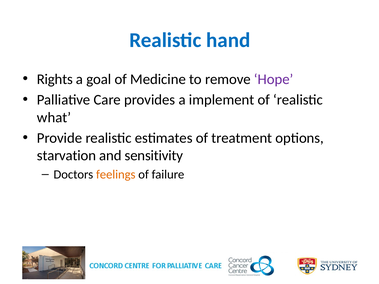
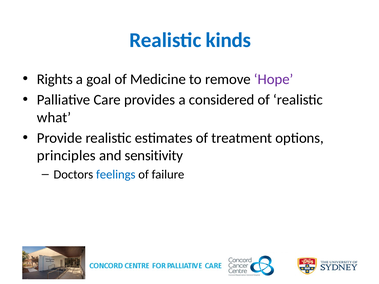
hand: hand -> kinds
implement: implement -> considered
starvation: starvation -> principles
feelings colour: orange -> blue
